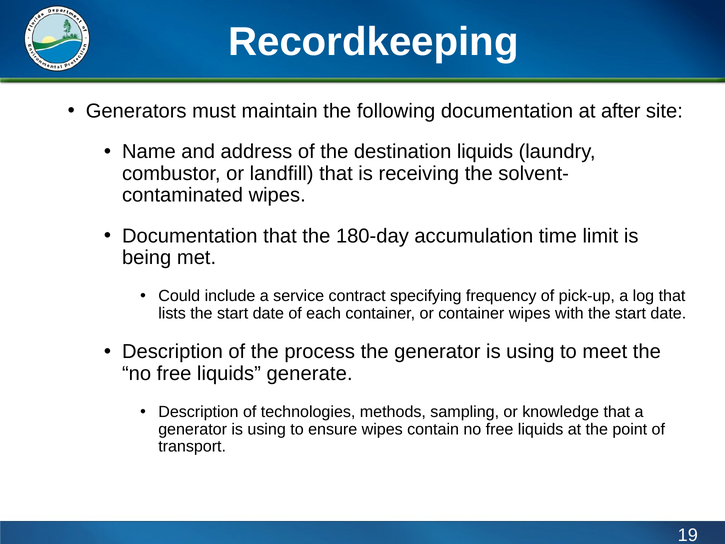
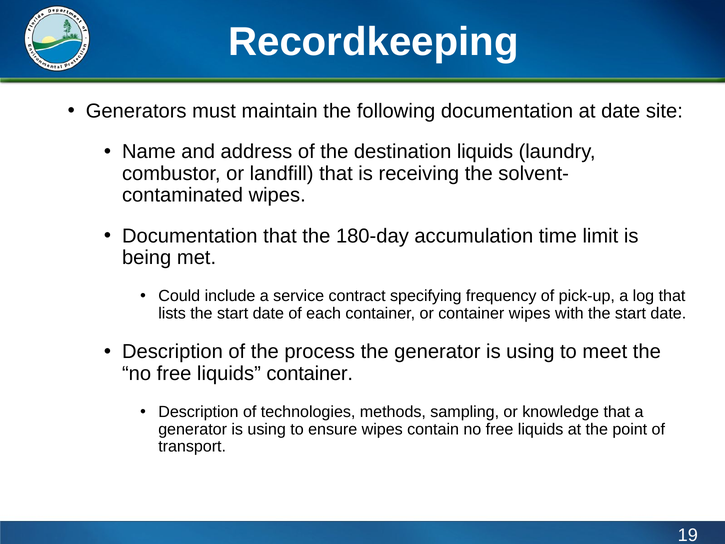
at after: after -> date
liquids generate: generate -> container
